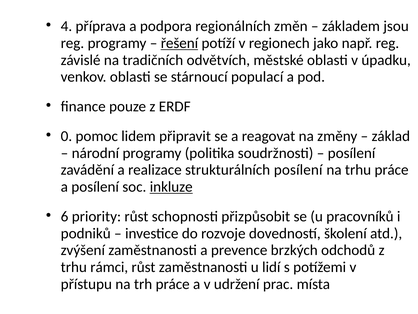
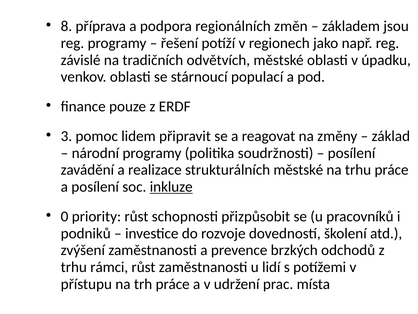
4: 4 -> 8
řešení underline: present -> none
0: 0 -> 3
strukturálních posílení: posílení -> městské
6: 6 -> 0
